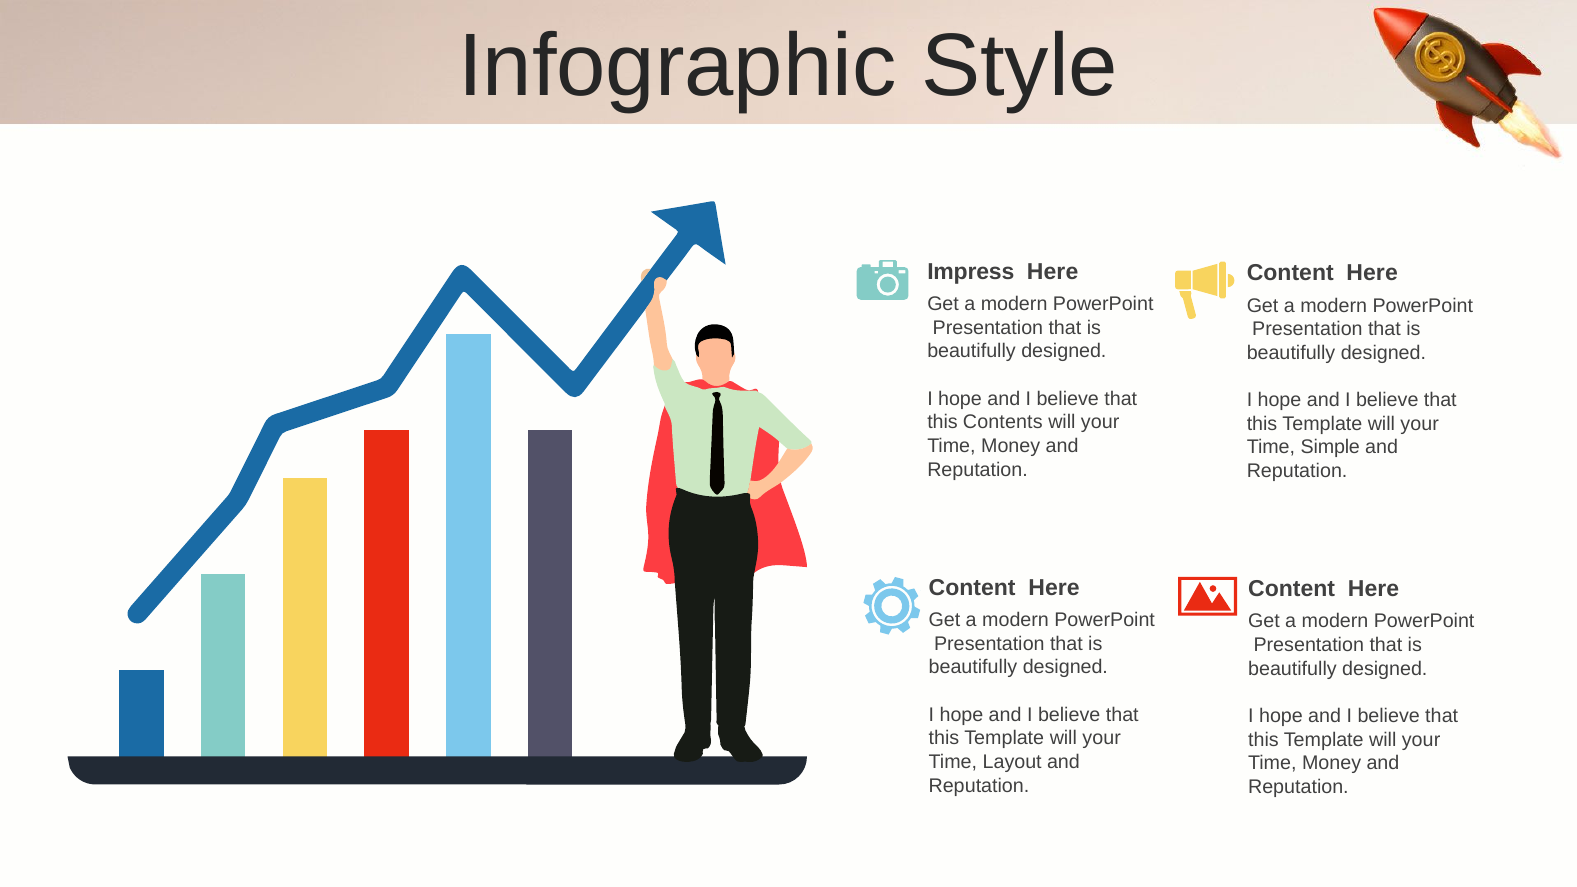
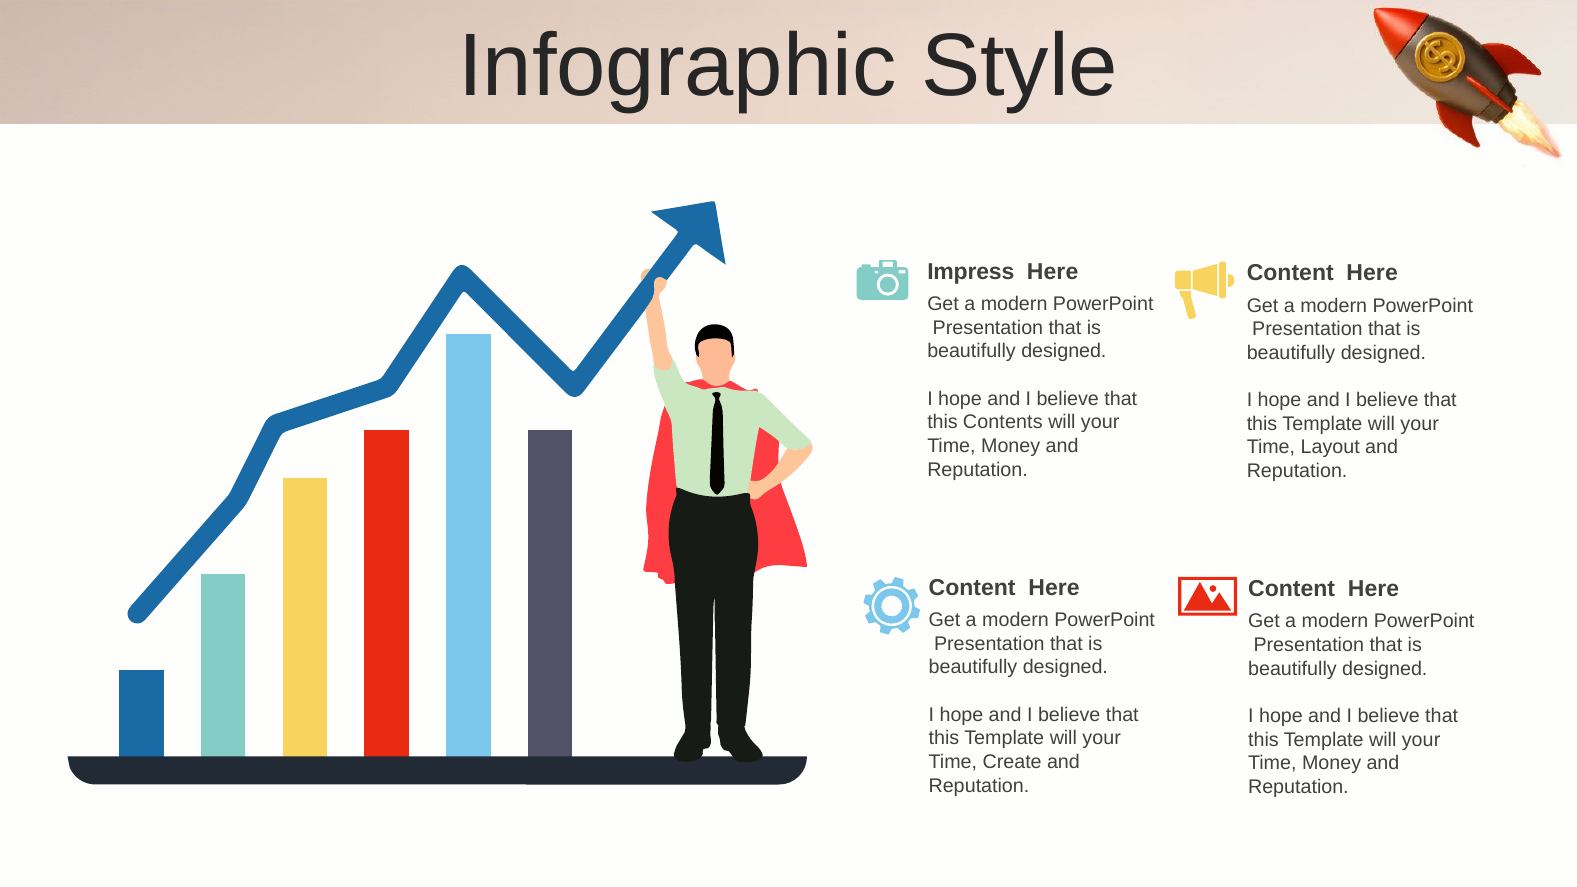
Simple: Simple -> Layout
Layout: Layout -> Create
